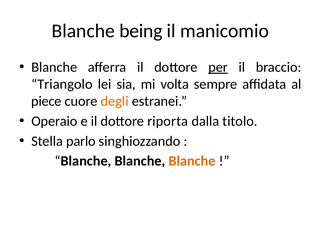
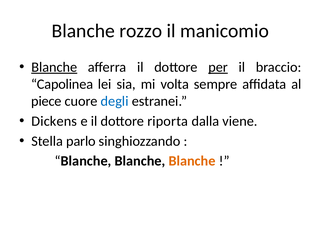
being: being -> rozzo
Blanche at (54, 67) underline: none -> present
Triangolo: Triangolo -> Capolinea
degli colour: orange -> blue
Operaio: Operaio -> Dickens
titolo: titolo -> viene
